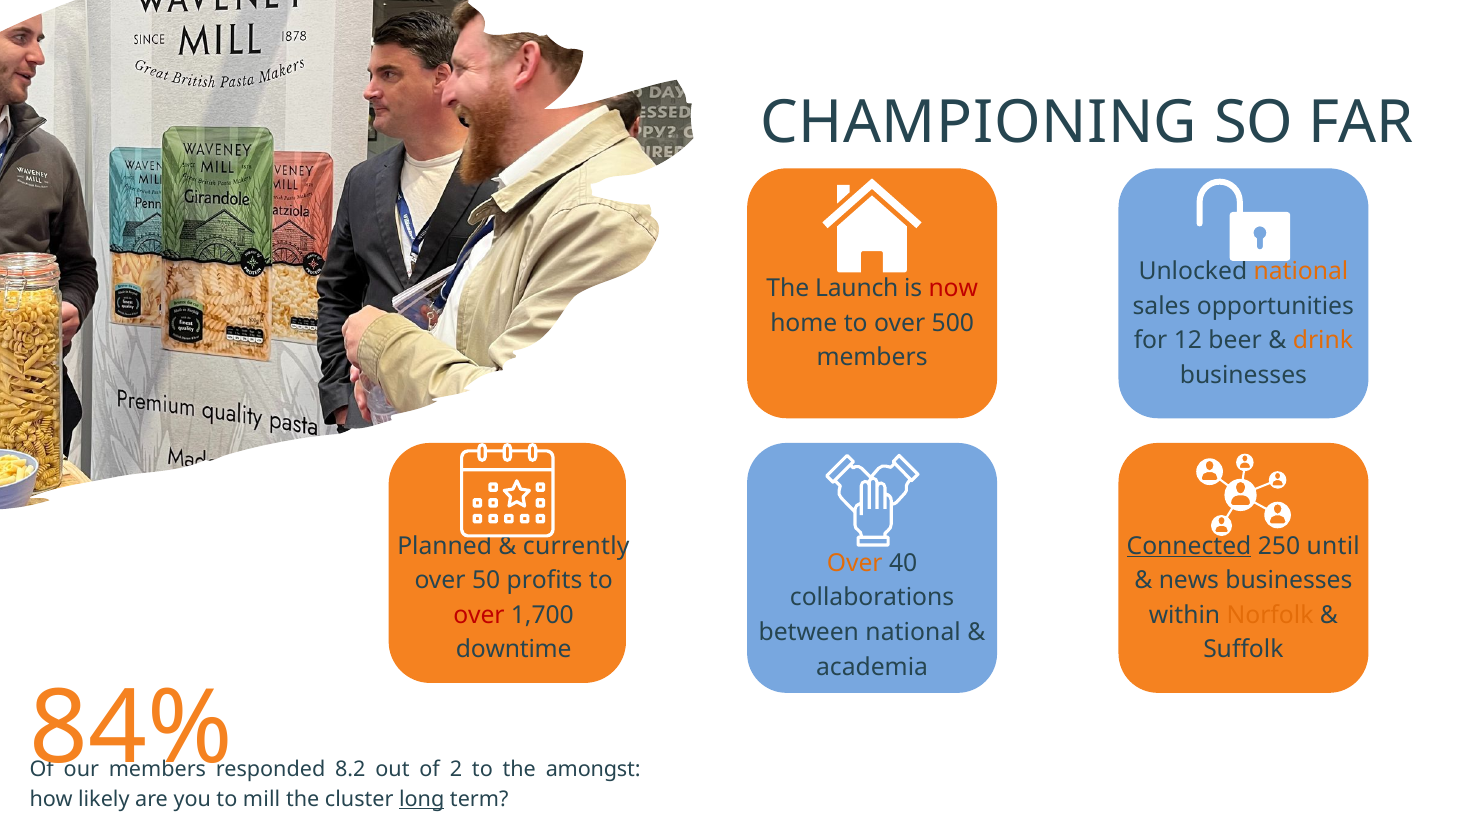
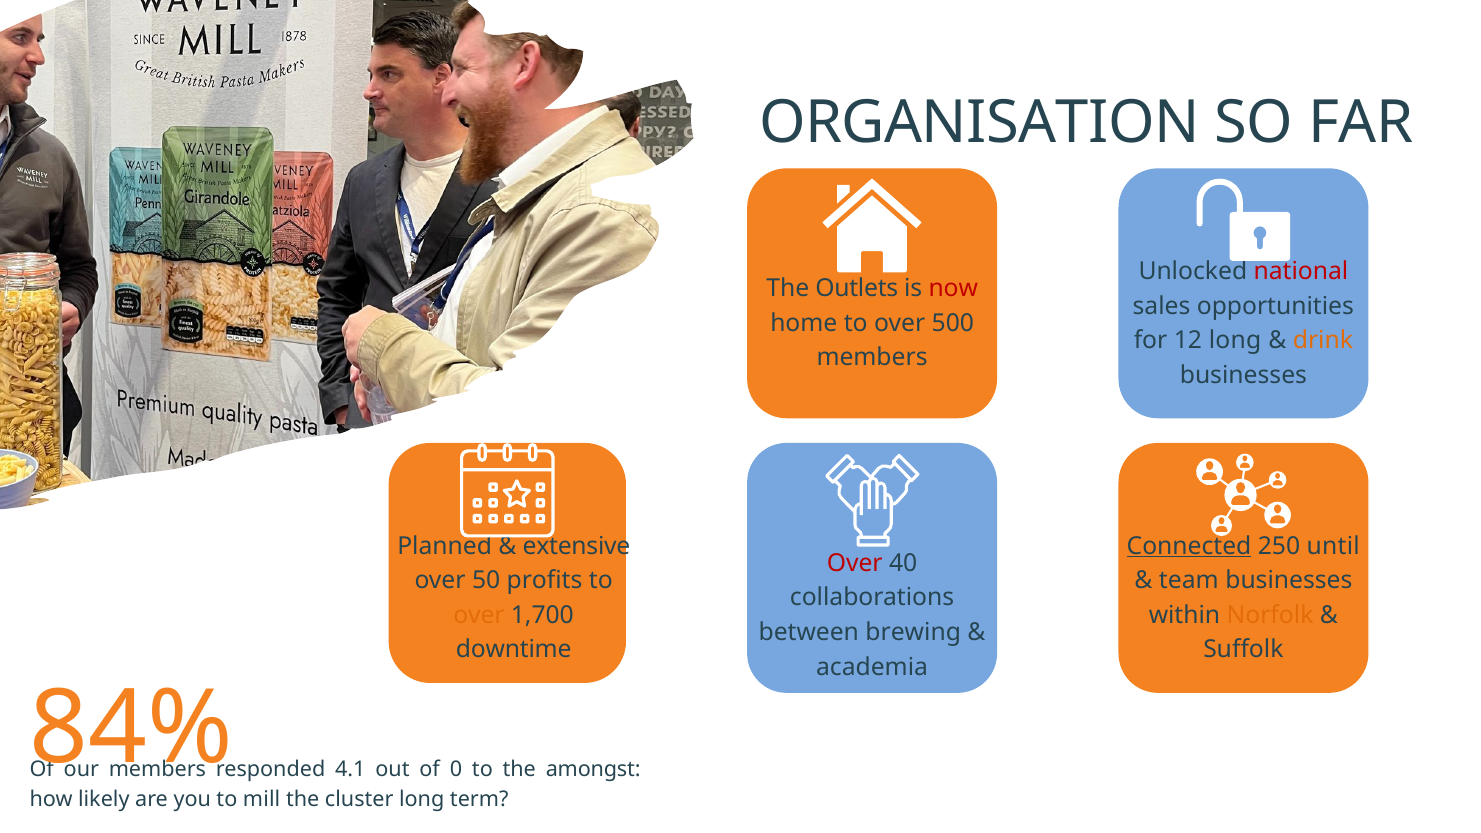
CHAMPIONING: CHAMPIONING -> ORGANISATION
national at (1301, 271) colour: orange -> red
Launch: Launch -> Outlets
12 beer: beer -> long
currently: currently -> extensive
Over at (855, 563) colour: orange -> red
news: news -> team
over at (479, 615) colour: red -> orange
between national: national -> brewing
8.2: 8.2 -> 4.1
2: 2 -> 0
long at (422, 800) underline: present -> none
